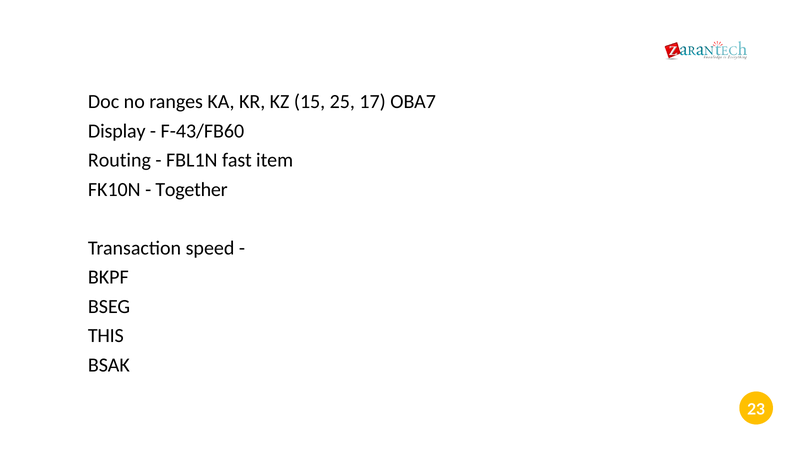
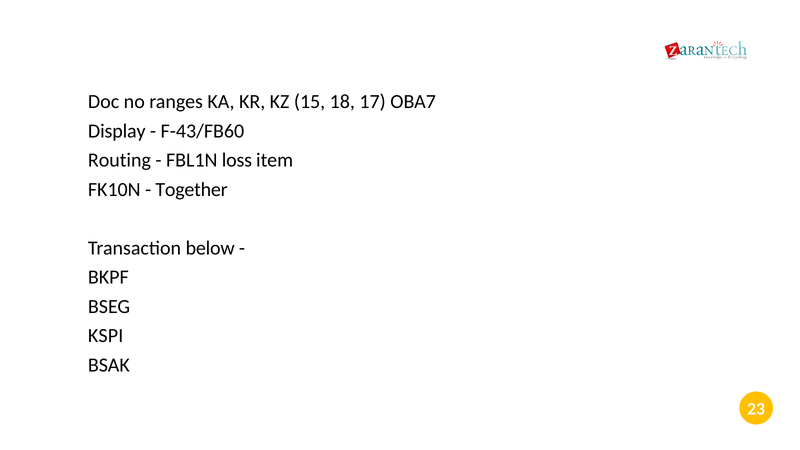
25: 25 -> 18
fast: fast -> loss
speed: speed -> below
THIS: THIS -> KSPI
